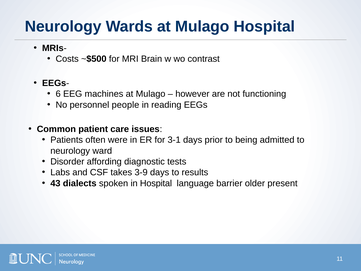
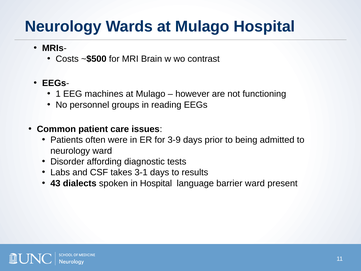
6: 6 -> 1
people: people -> groups
3-1: 3-1 -> 3-9
3-9: 3-9 -> 3-1
barrier older: older -> ward
